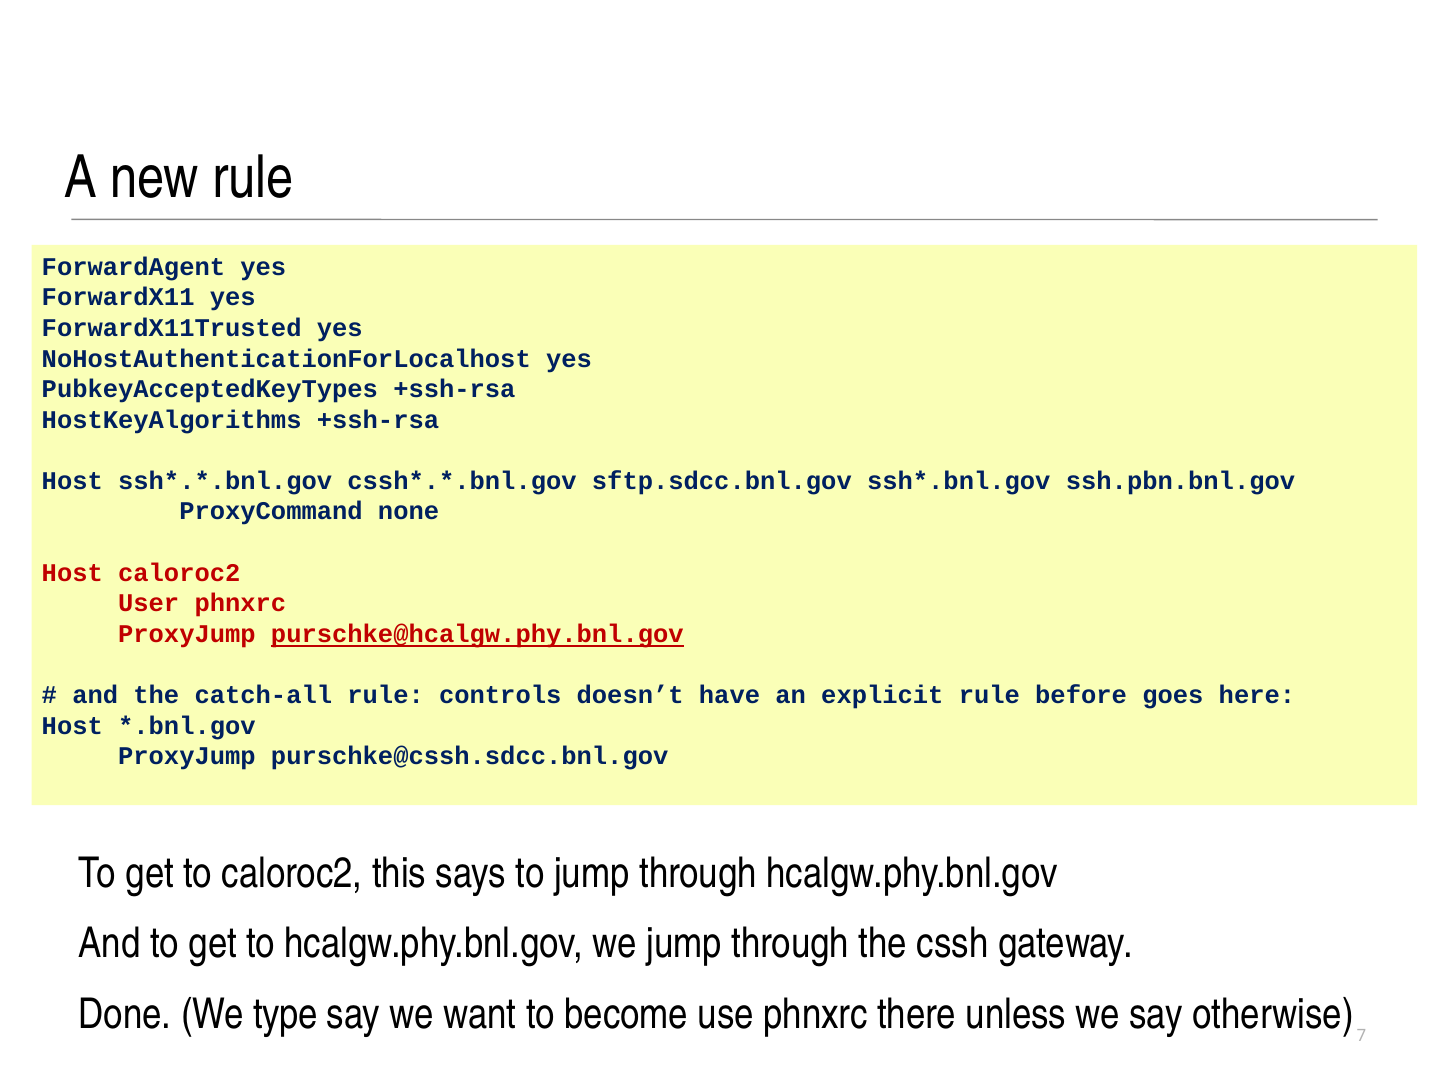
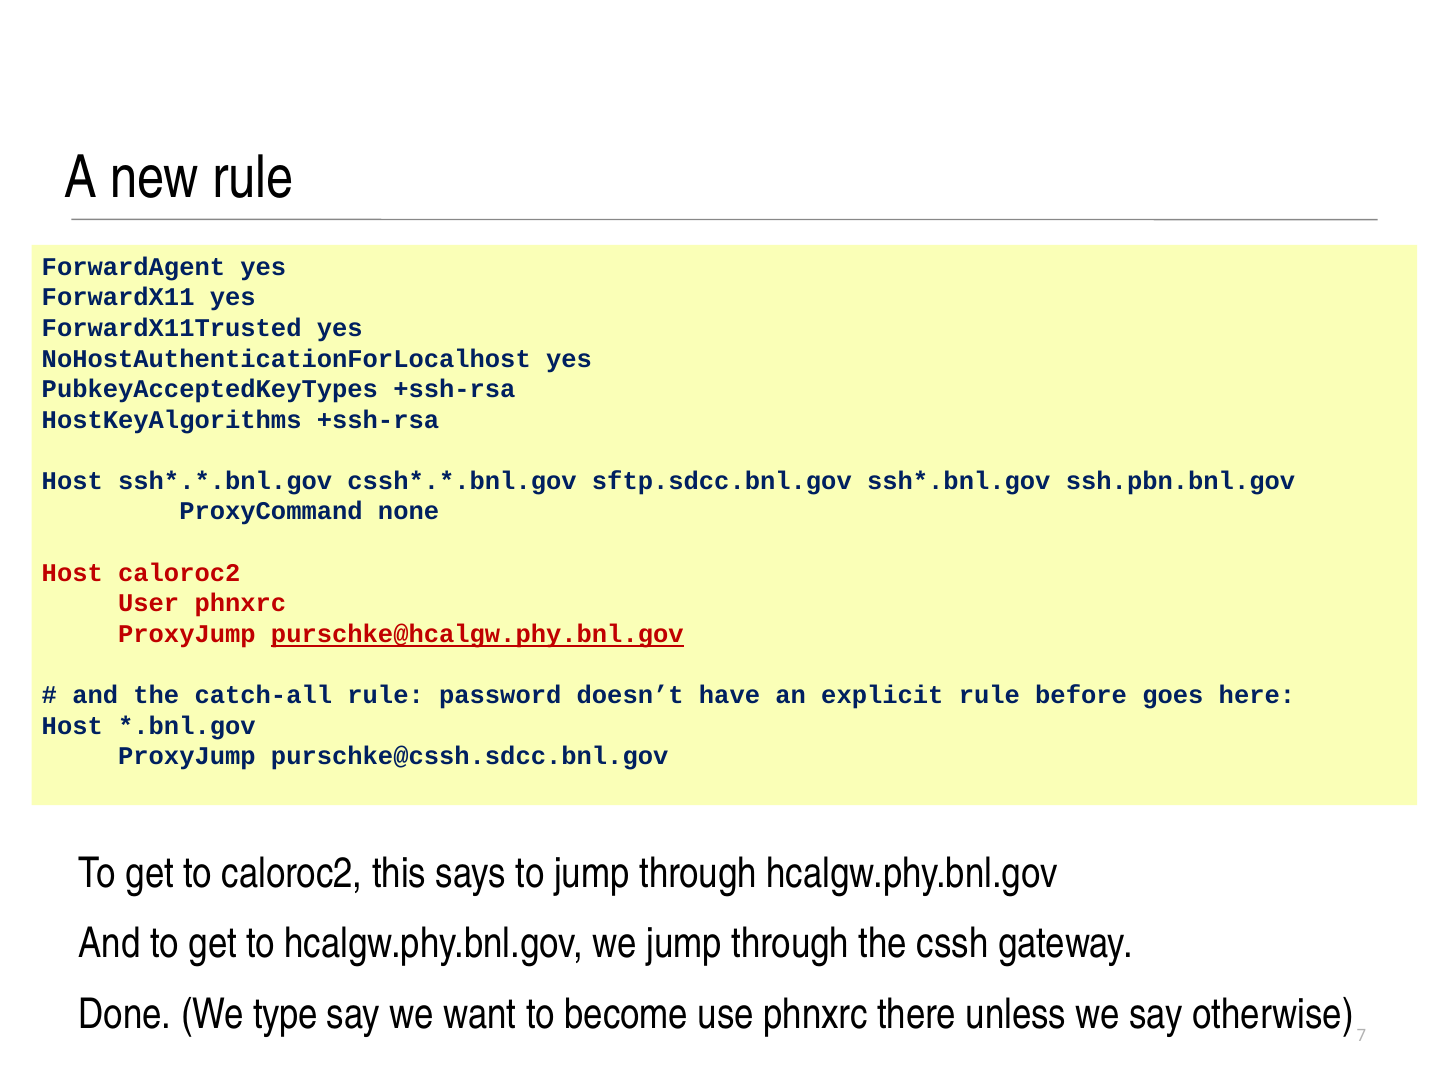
controls: controls -> password
